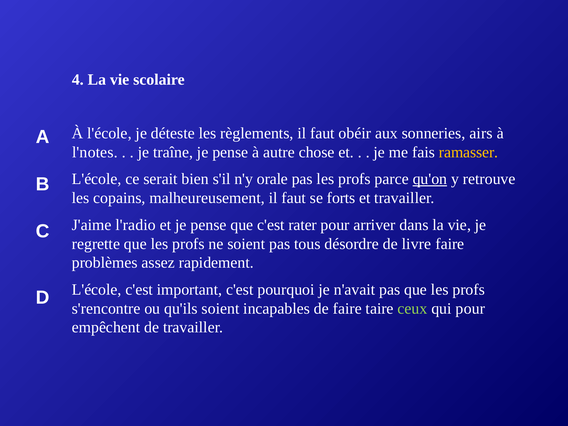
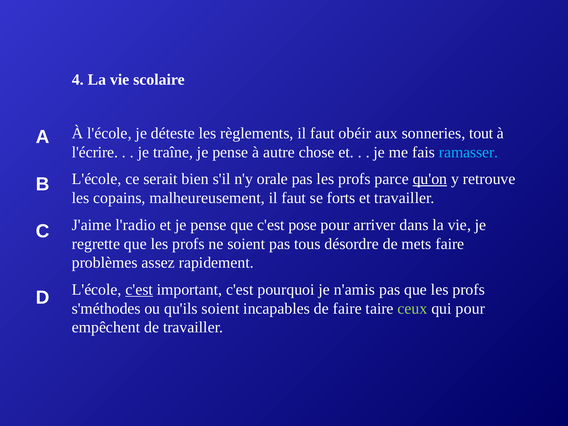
airs: airs -> tout
l'notes: l'notes -> l'écrire
ramasser colour: yellow -> light blue
rater: rater -> pose
livre: livre -> mets
c'est at (139, 290) underline: none -> present
n'avait: n'avait -> n'amis
s'rencontre: s'rencontre -> s'méthodes
